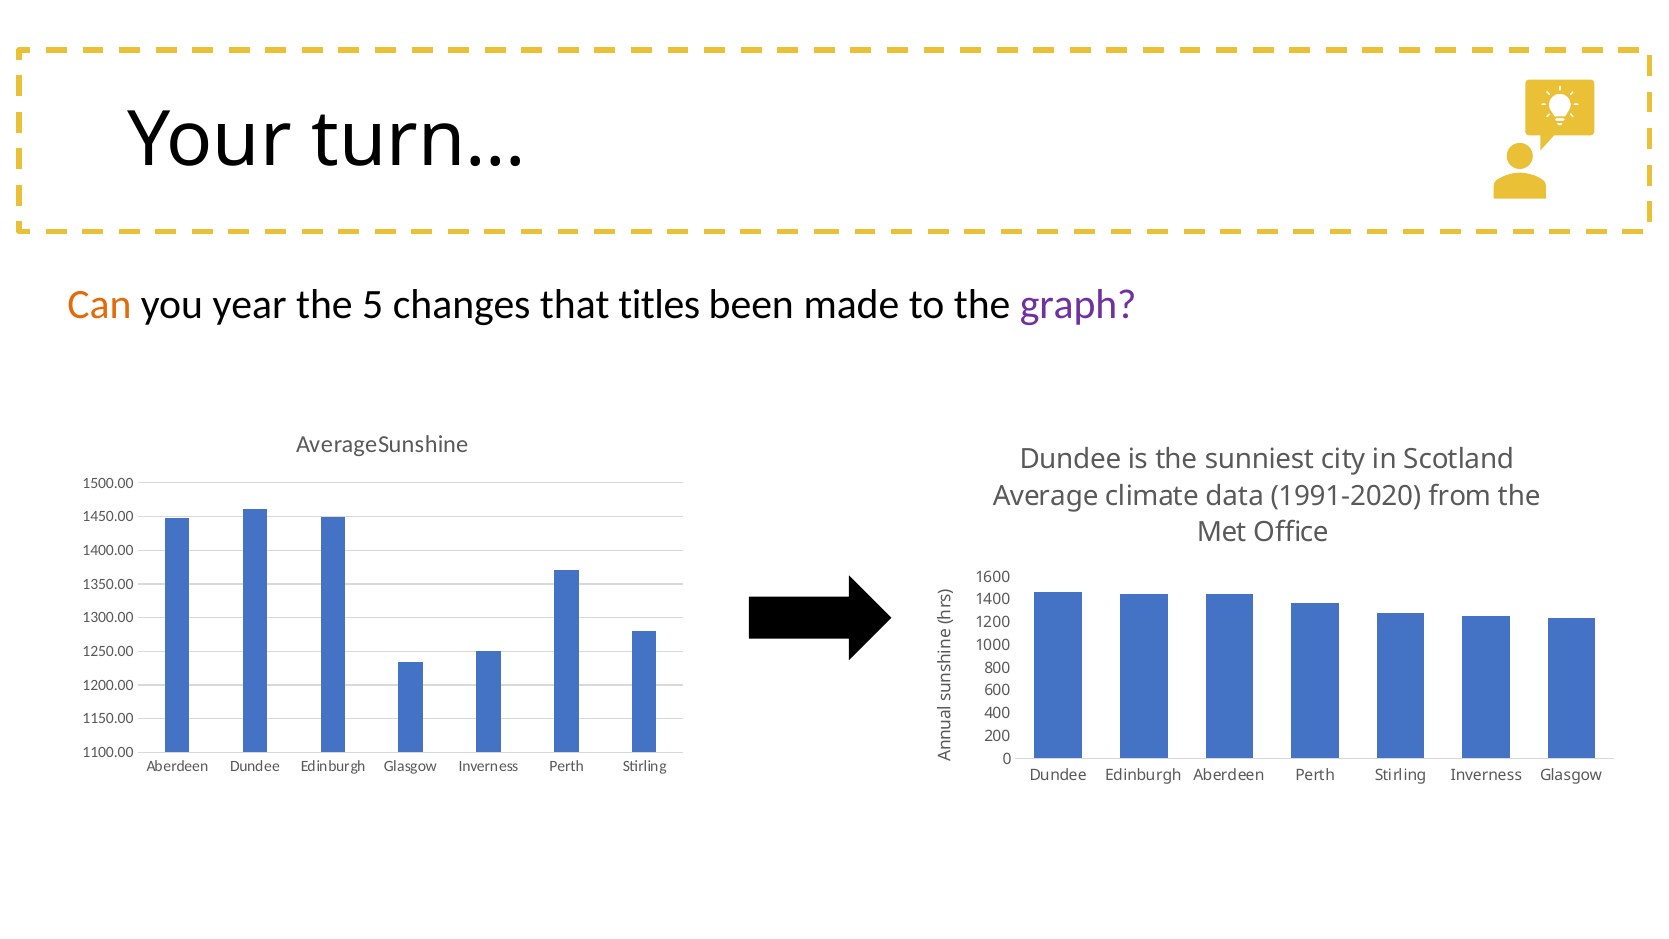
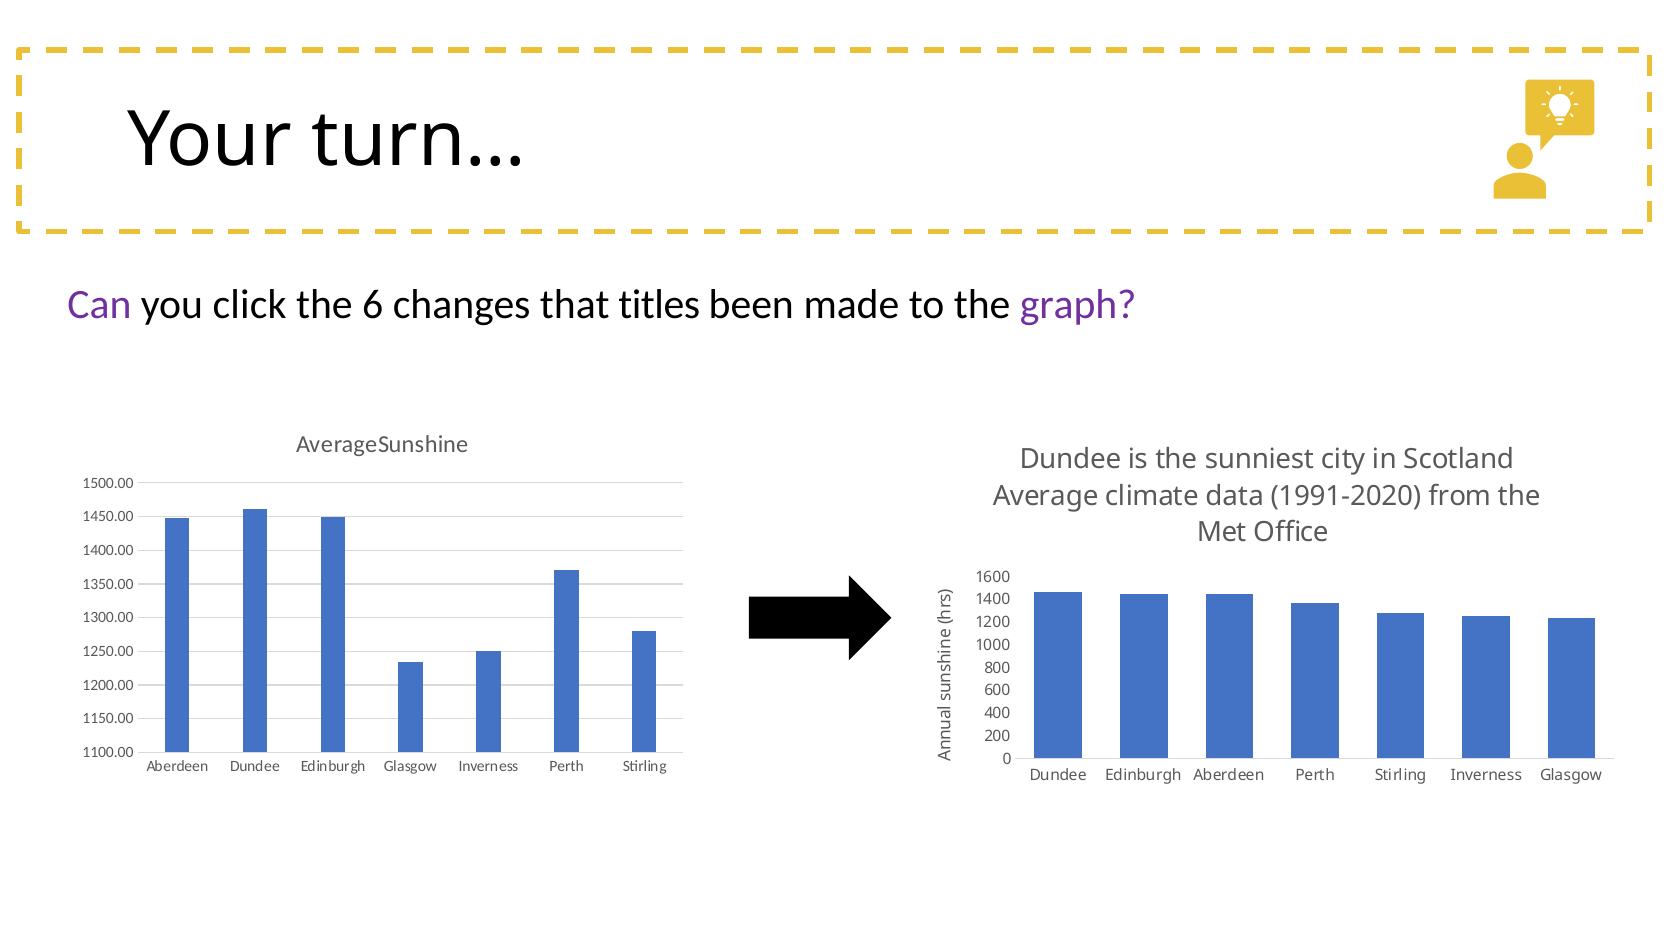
Can colour: orange -> purple
year: year -> click
5: 5 -> 6
